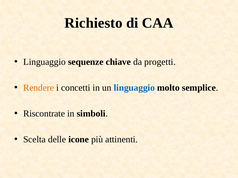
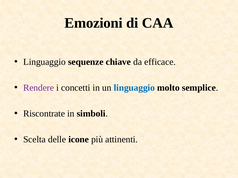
Richiesto: Richiesto -> Emozioni
progetti: progetti -> efficace
Rendere colour: orange -> purple
